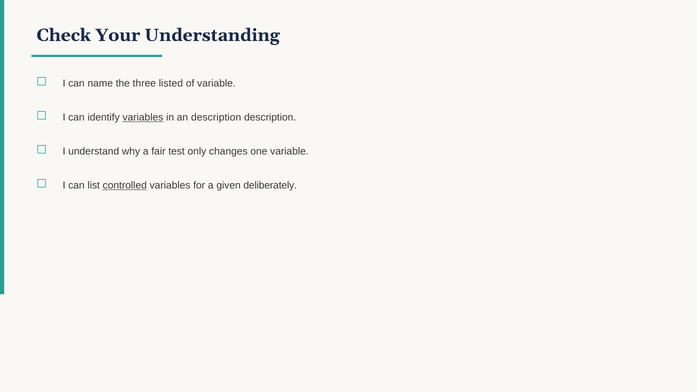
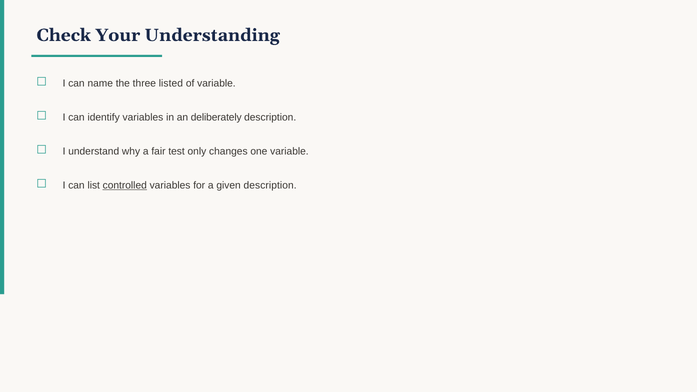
variables at (143, 118) underline: present -> none
an description: description -> deliberately
given deliberately: deliberately -> description
